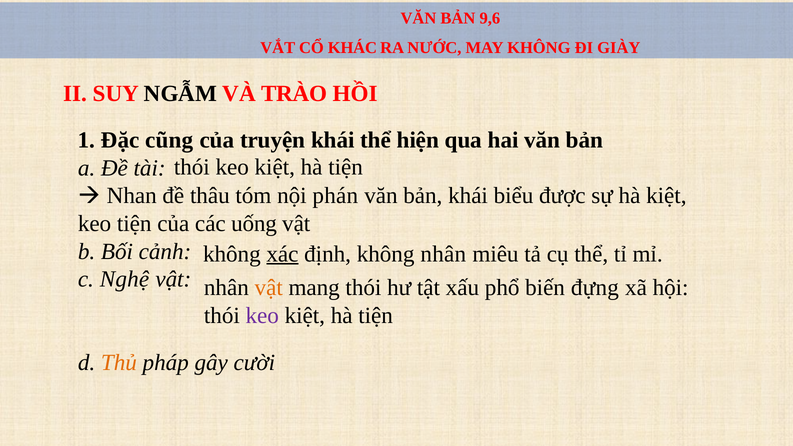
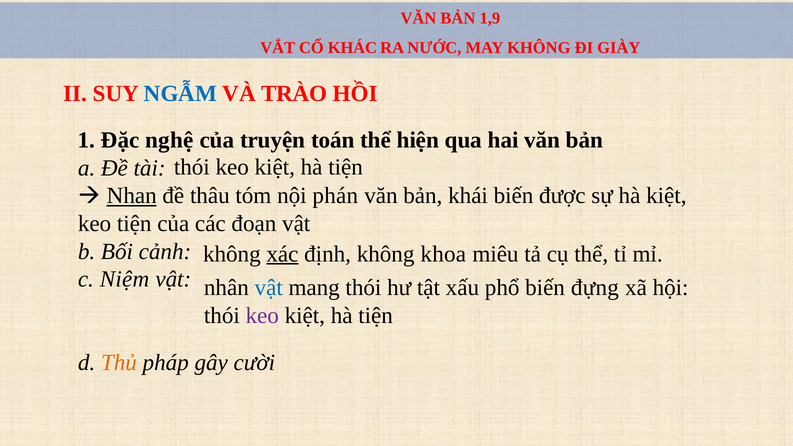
9,6: 9,6 -> 1,9
NGẪM colour: black -> blue
cũng: cũng -> nghệ
truyện khái: khái -> toán
Nhan underline: none -> present
khái biểu: biểu -> biến
uống: uống -> đoạn
không nhân: nhân -> khoa
Nghệ: Nghệ -> Niệm
vật at (269, 288) colour: orange -> blue
